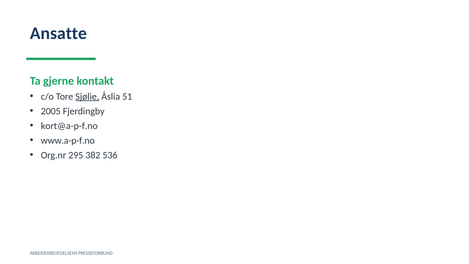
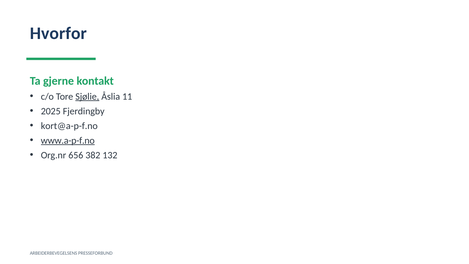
Ansatte: Ansatte -> Hvorfor
51: 51 -> 11
2005: 2005 -> 2025
www.a-p-f.no underline: none -> present
295: 295 -> 656
536: 536 -> 132
